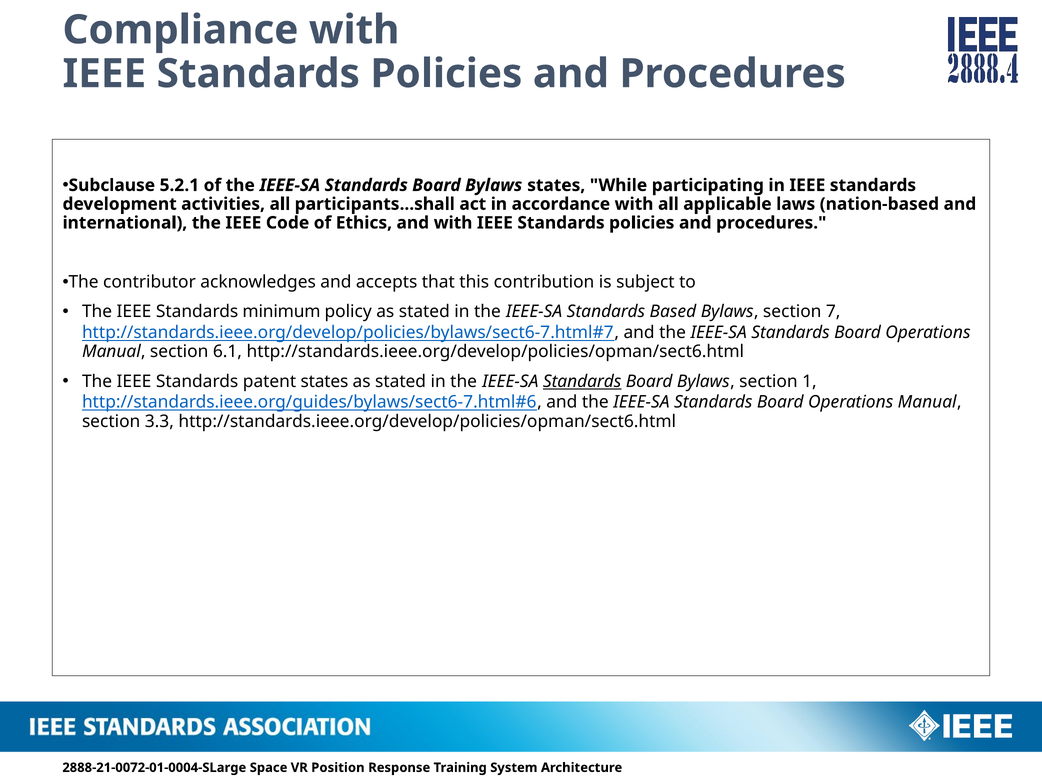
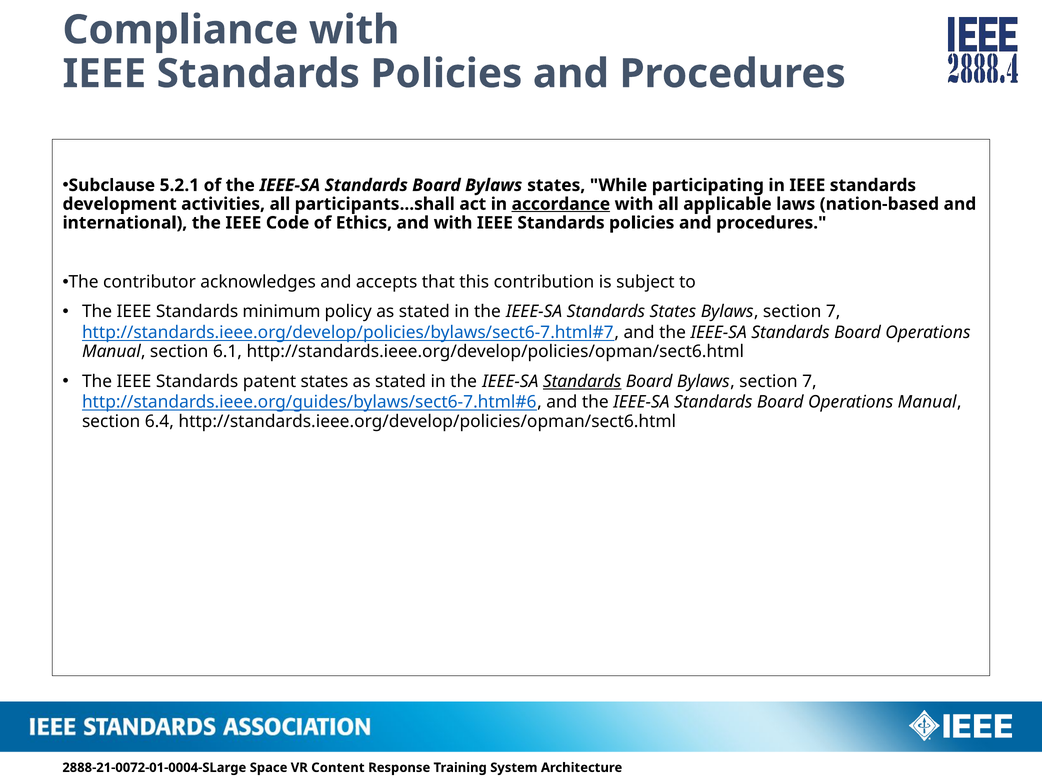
accordance underline: none -> present
Standards Based: Based -> States
Board Bylaws section 1: 1 -> 7
3.3: 3.3 -> 6.4
Position: Position -> Content
